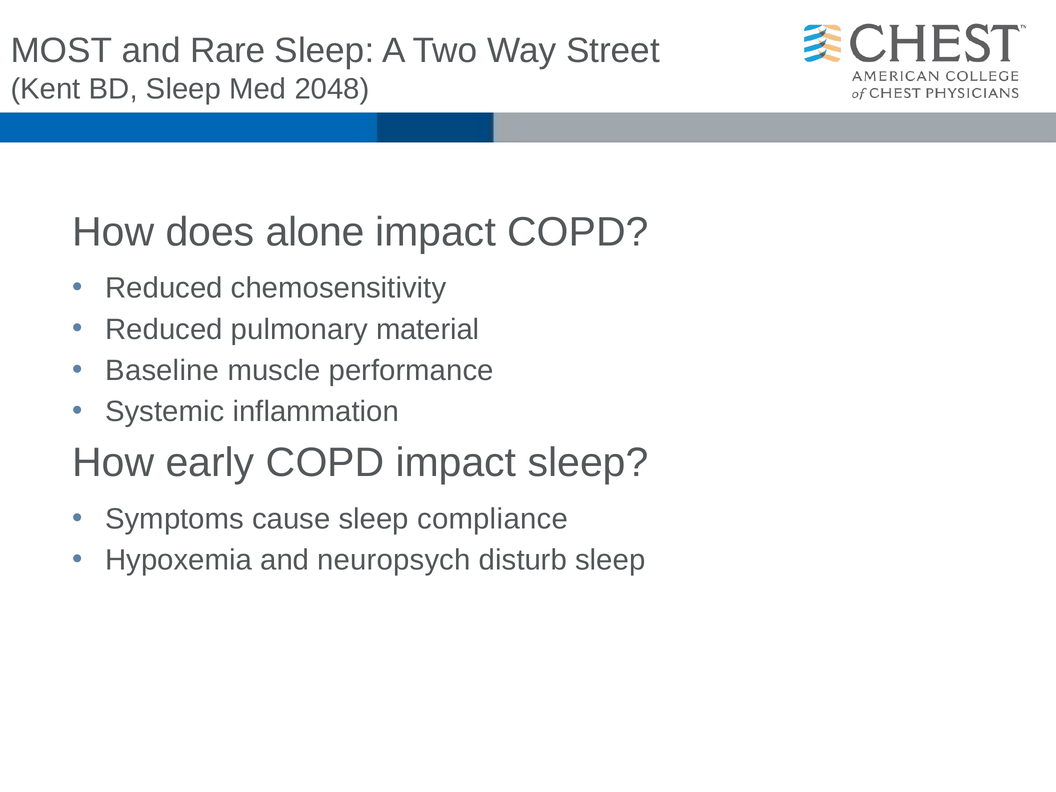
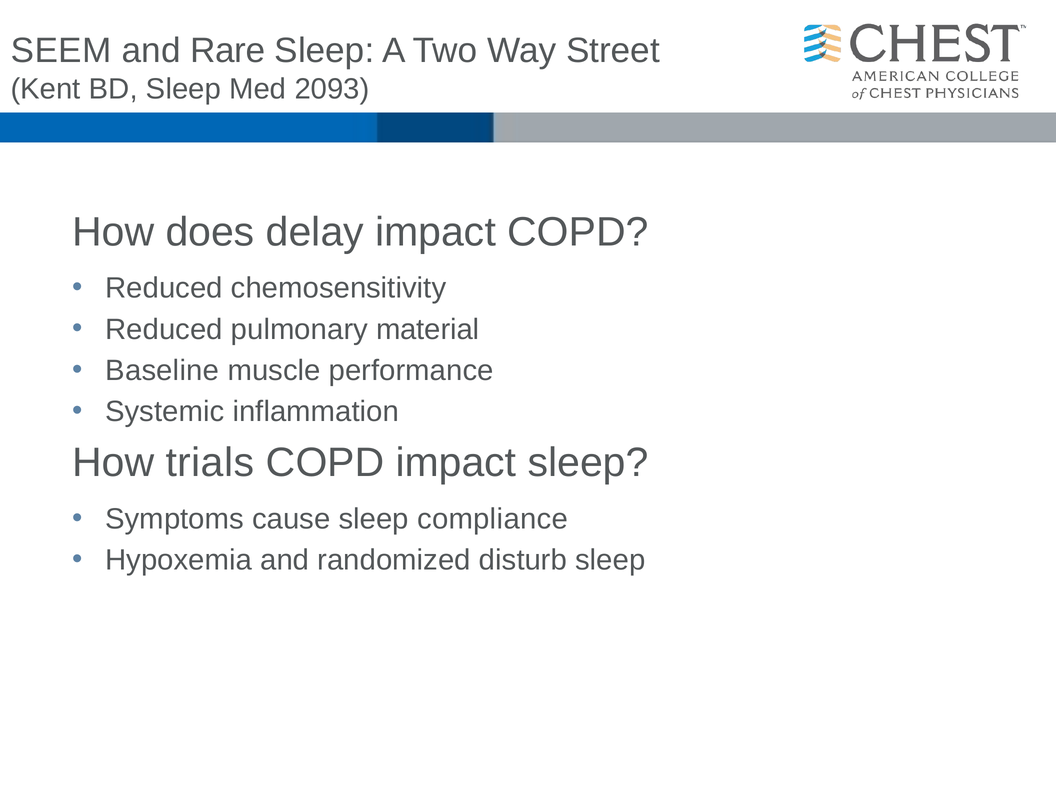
MOST: MOST -> SEEM
2048: 2048 -> 2093
alone: alone -> delay
early: early -> trials
neuropsych: neuropsych -> randomized
